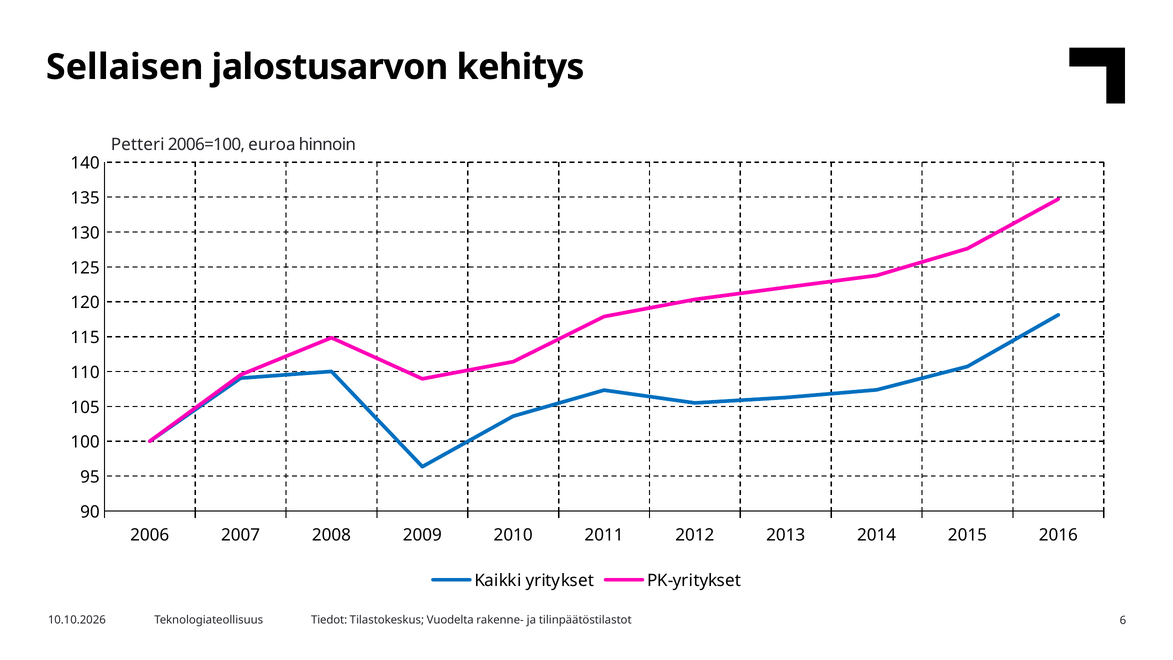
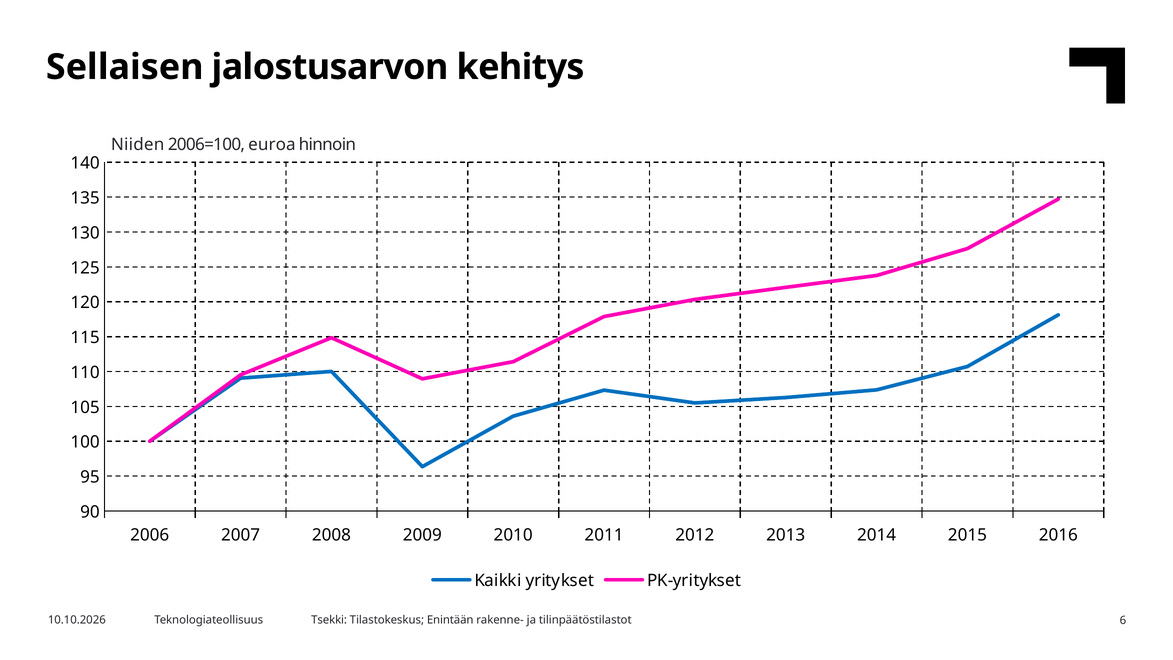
Petteri: Petteri -> Niiden
Tiedot: Tiedot -> Tsekki
Vuodelta: Vuodelta -> Enintään
